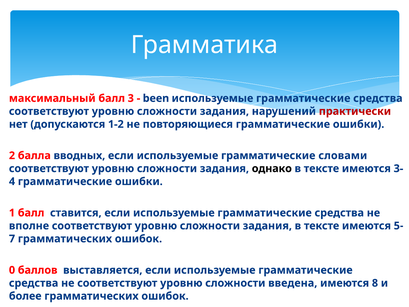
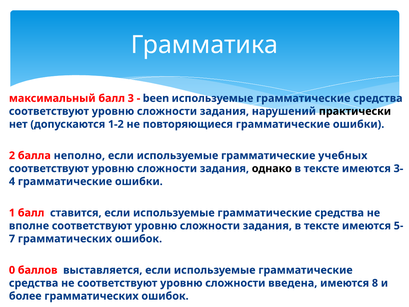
практически colour: red -> black
вводных: вводных -> неполно
словами: словами -> учебных
